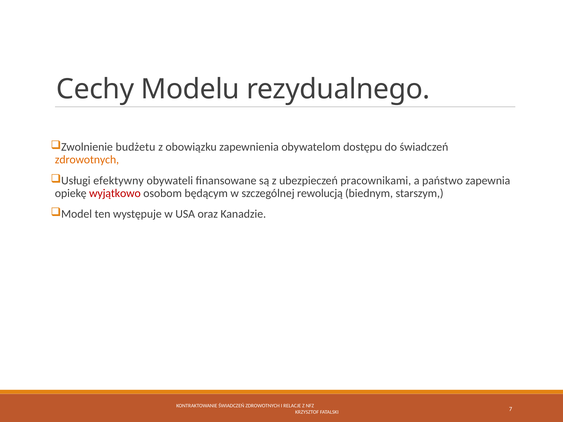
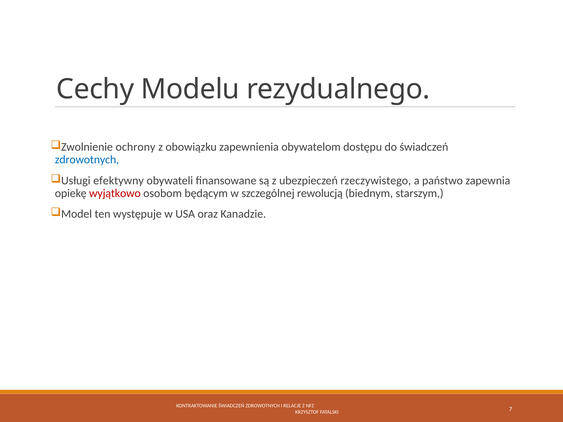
budżetu: budżetu -> ochrony
zdrowotnych at (87, 160) colour: orange -> blue
pracownikami: pracownikami -> rzeczywistego
